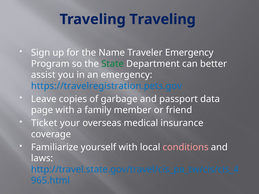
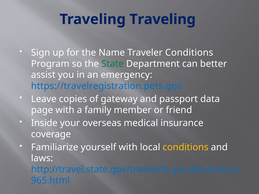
Traveler Emergency: Emergency -> Conditions
garbage: garbage -> gateway
Ticket: Ticket -> Inside
conditions at (186, 147) colour: pink -> yellow
